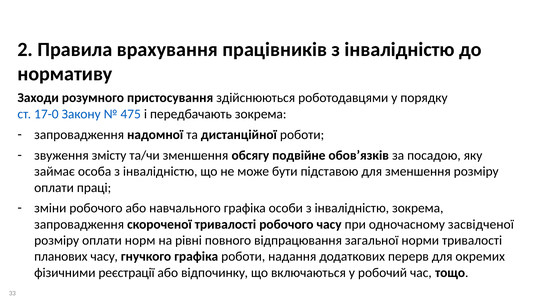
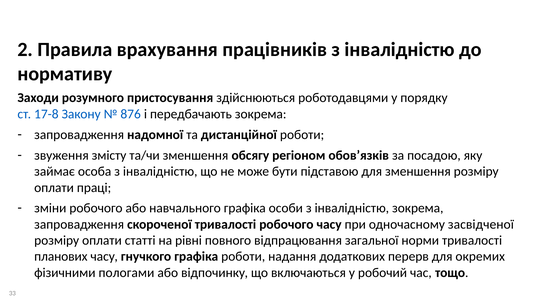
17-0: 17-0 -> 17-8
475: 475 -> 876
подвійне: подвійне -> регіоном
норм: норм -> статті
реєстрації: реєстрації -> пологами
